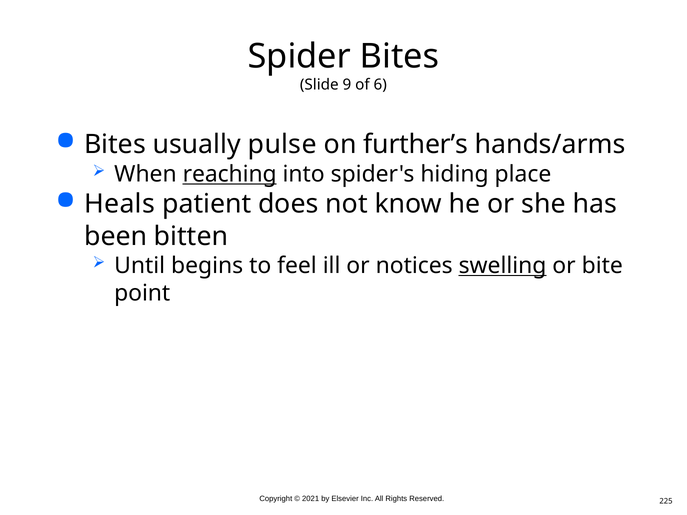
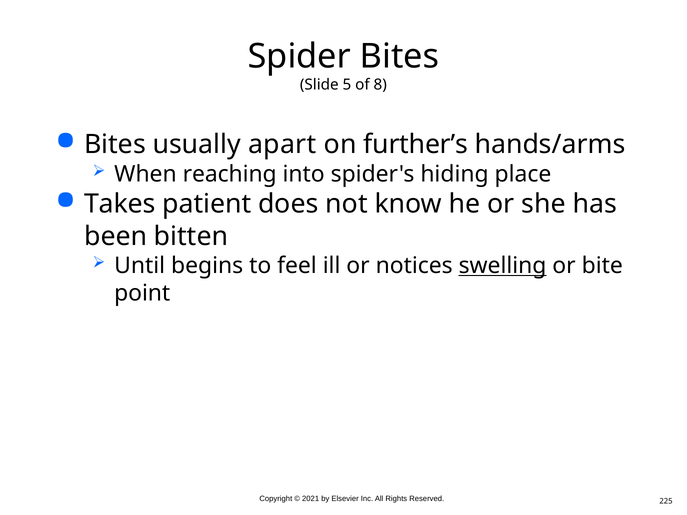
9: 9 -> 5
6: 6 -> 8
pulse: pulse -> apart
reaching underline: present -> none
Heals: Heals -> Takes
